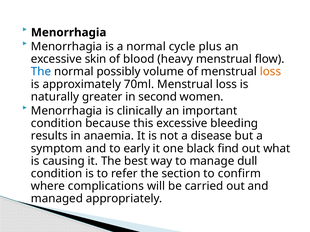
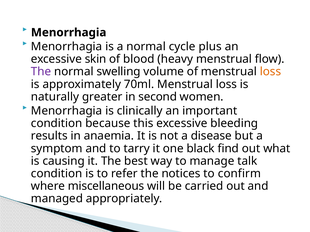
The at (41, 72) colour: blue -> purple
possibly: possibly -> swelling
early: early -> tarry
dull: dull -> talk
section: section -> notices
complications: complications -> miscellaneous
